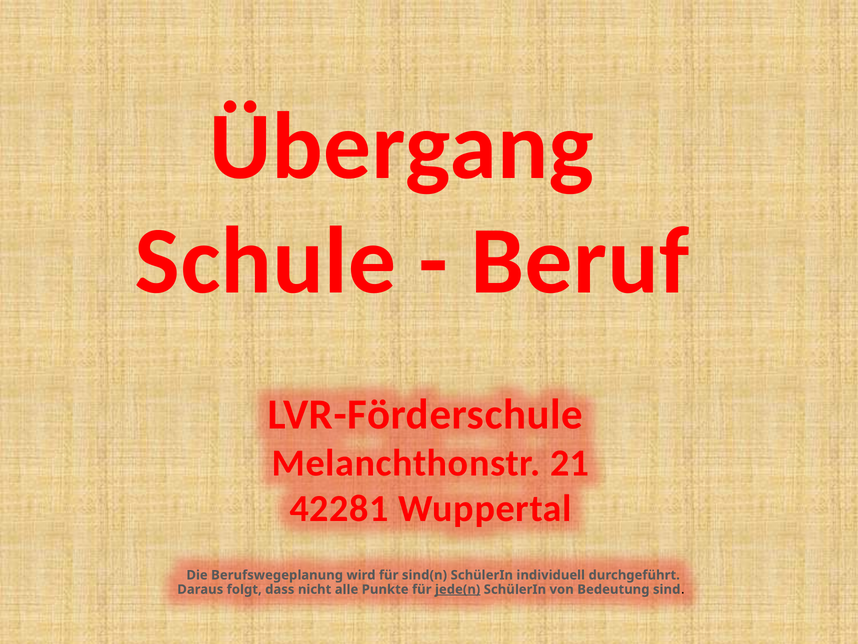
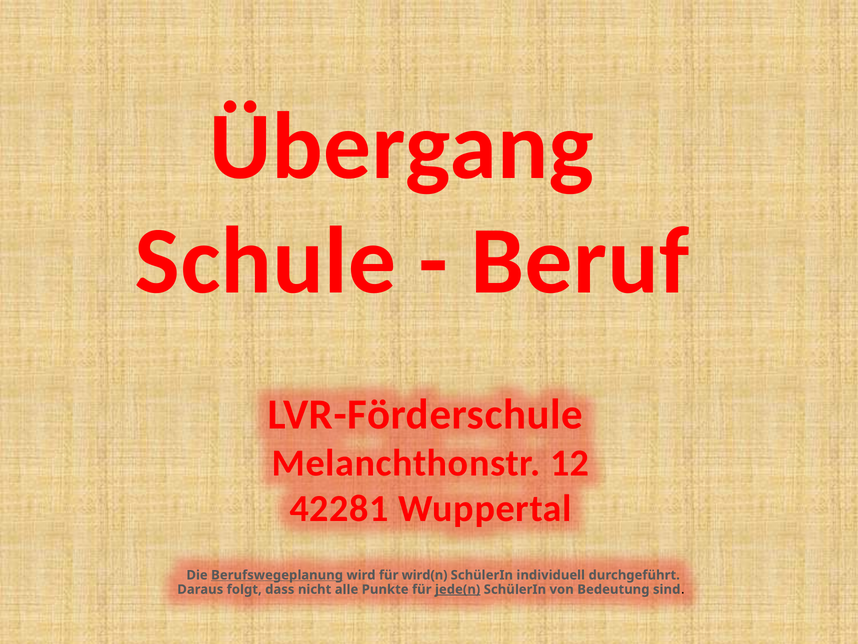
21: 21 -> 12
Berufswegeplanung underline: none -> present
sind(n: sind(n -> wird(n
